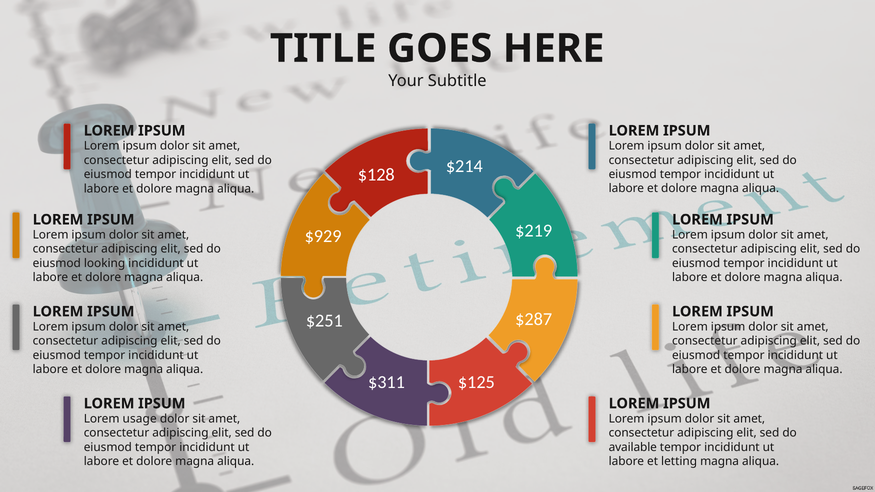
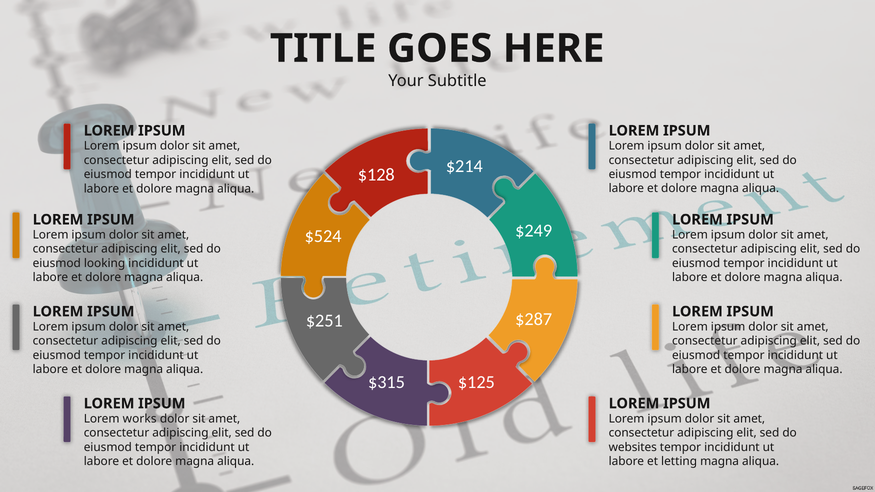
$219: $219 -> $249
$929: $929 -> $524
$311: $311 -> $315
usage: usage -> works
available: available -> websites
